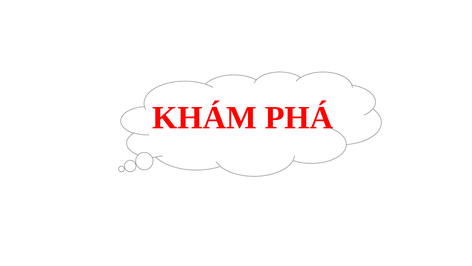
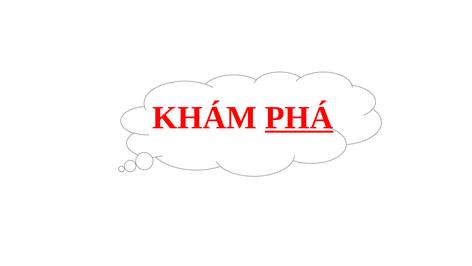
PHÁ underline: none -> present
